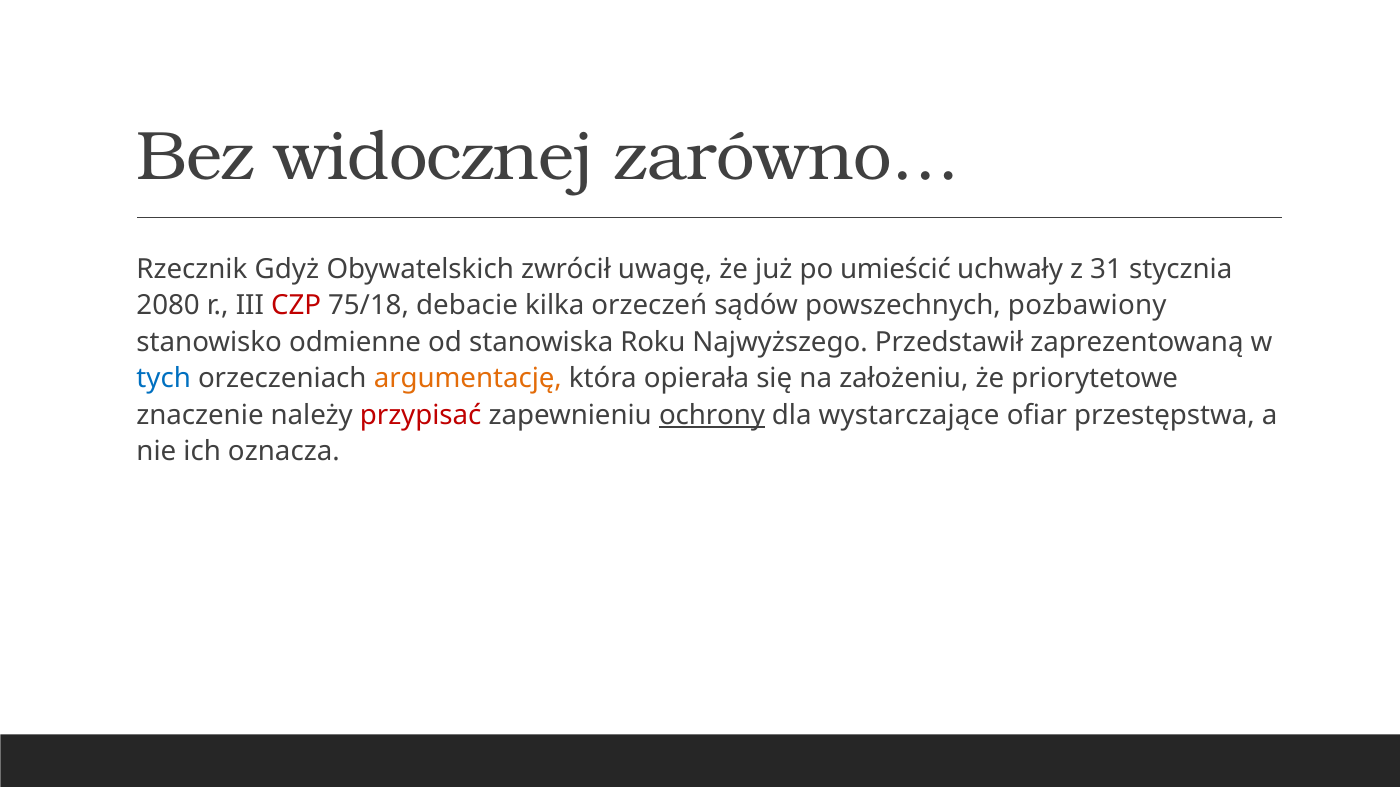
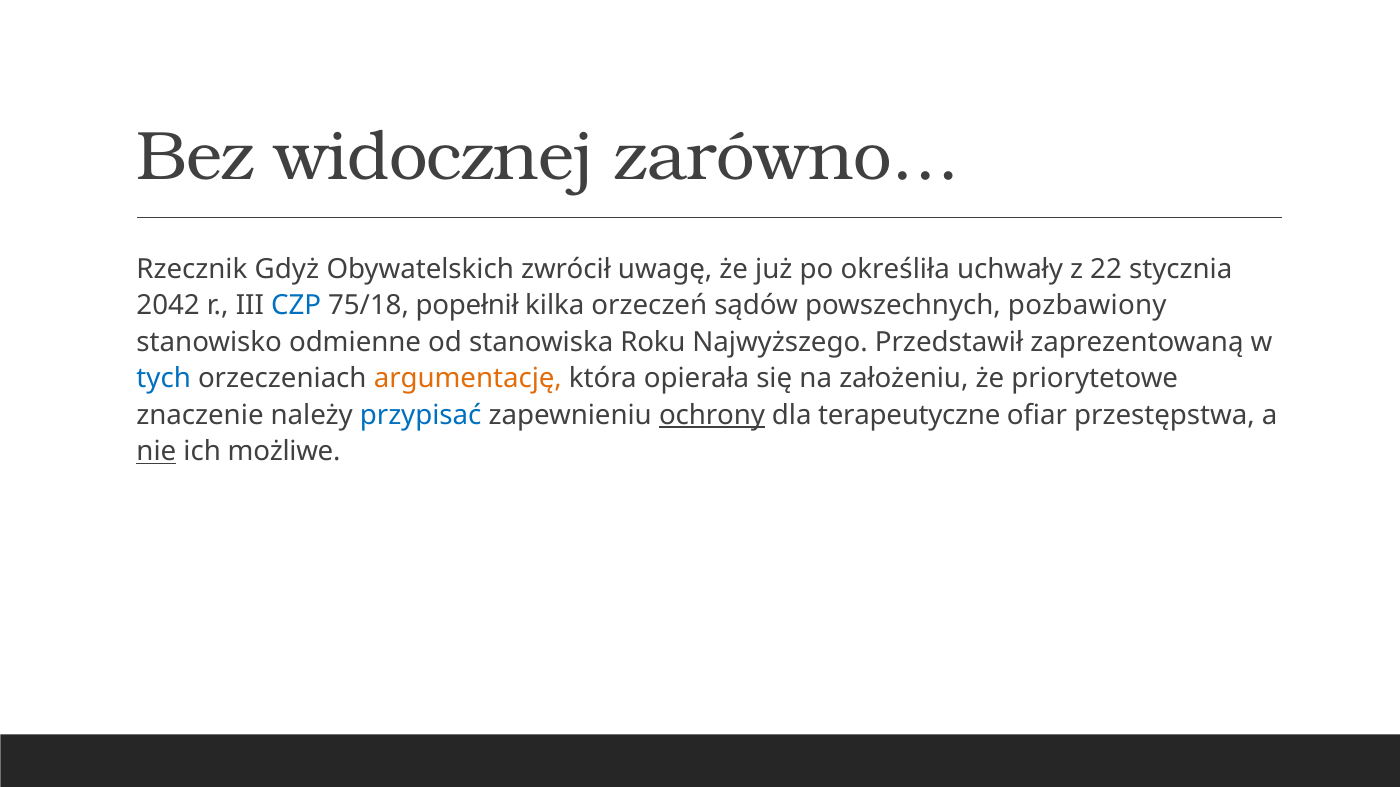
umieścić: umieścić -> określiła
31: 31 -> 22
2080: 2080 -> 2042
CZP colour: red -> blue
debacie: debacie -> popełnił
przypisać colour: red -> blue
wystarczające: wystarczające -> terapeutyczne
nie underline: none -> present
oznacza: oznacza -> możliwe
